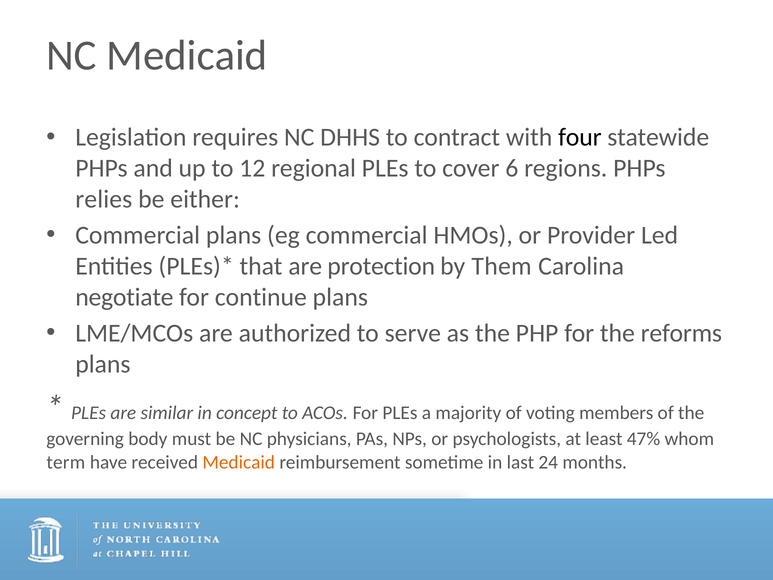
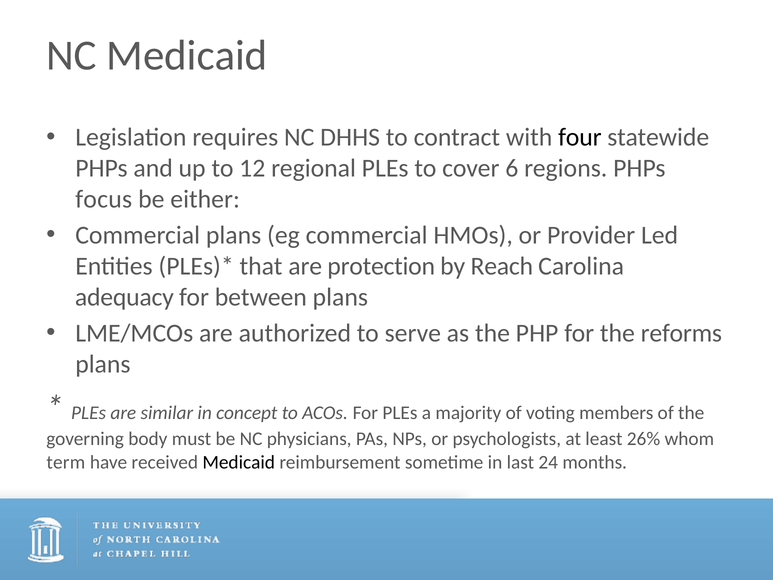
relies: relies -> focus
Them: Them -> Reach
negotiate: negotiate -> adequacy
continue: continue -> between
47%: 47% -> 26%
Medicaid at (239, 462) colour: orange -> black
